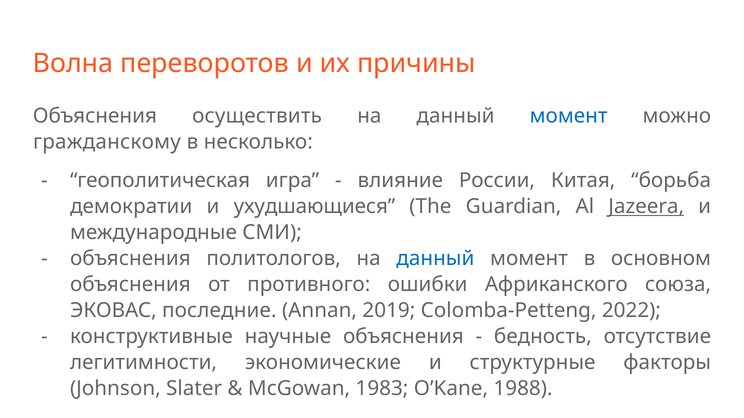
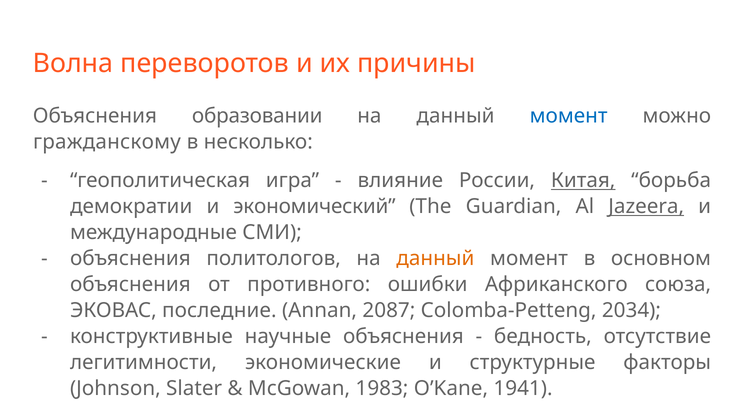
осуществить: осуществить -> образовании
Китая underline: none -> present
ухудшающиеся: ухудшающиеся -> экономический
данный at (435, 259) colour: blue -> orange
2019: 2019 -> 2087
2022: 2022 -> 2034
1988: 1988 -> 1941
